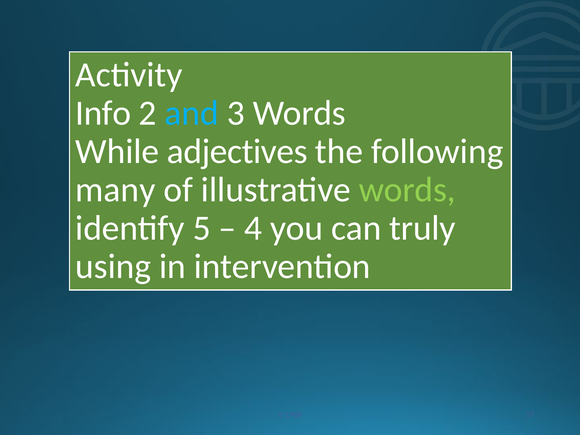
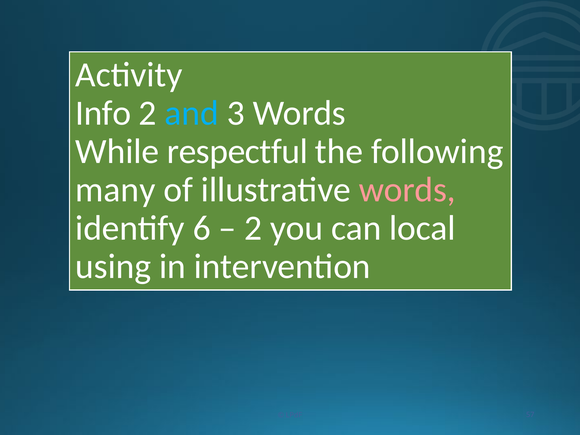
adjectives: adjectives -> respectful
words at (407, 190) colour: light green -> pink
5: 5 -> 6
4 at (253, 228): 4 -> 2
truly: truly -> local
